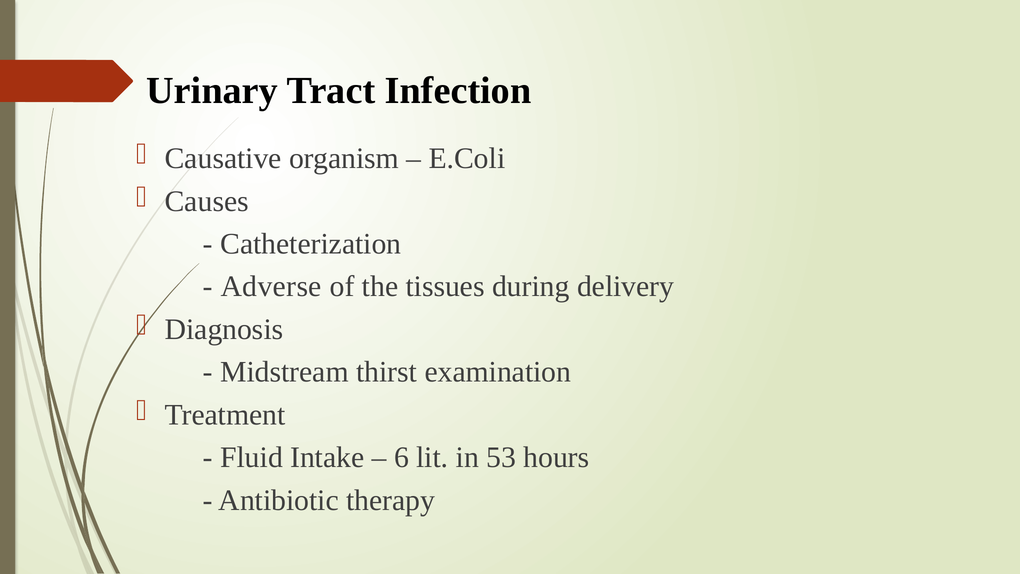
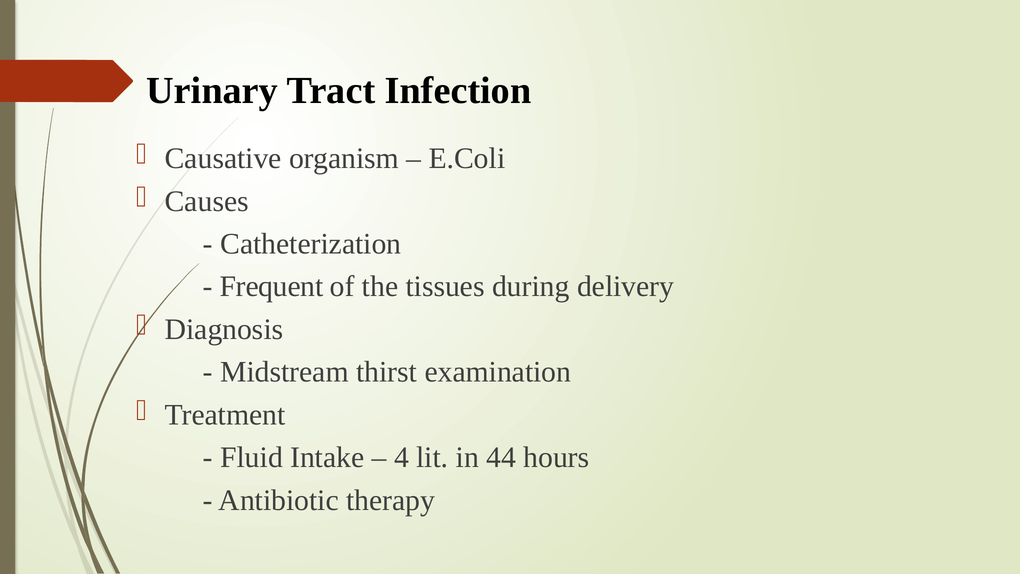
Adverse: Adverse -> Frequent
6: 6 -> 4
53: 53 -> 44
